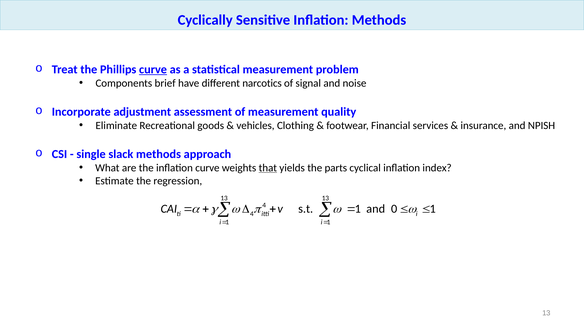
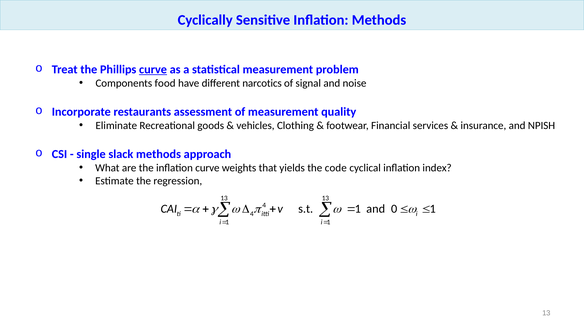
brief: brief -> food
adjustment: adjustment -> restaurants
that underline: present -> none
parts: parts -> code
